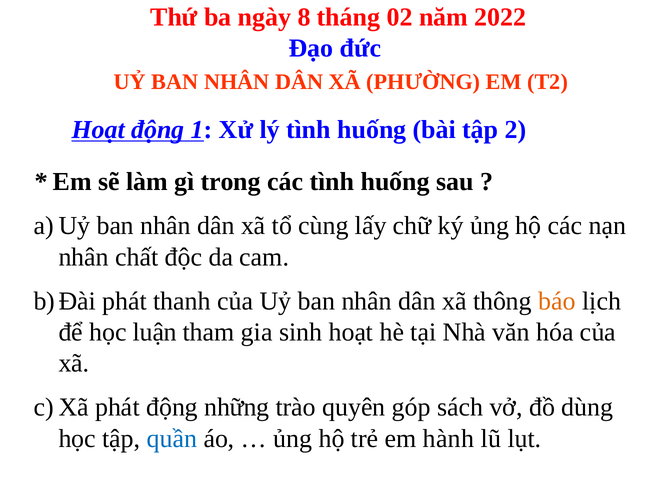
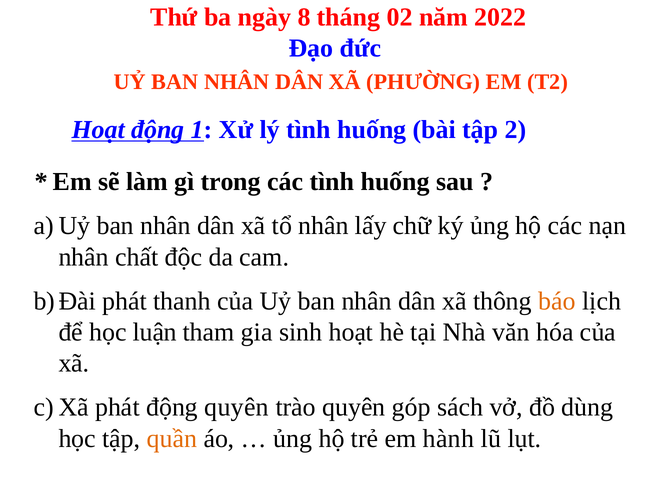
tổ cùng: cùng -> nhân
động những: những -> quyên
quần colour: blue -> orange
